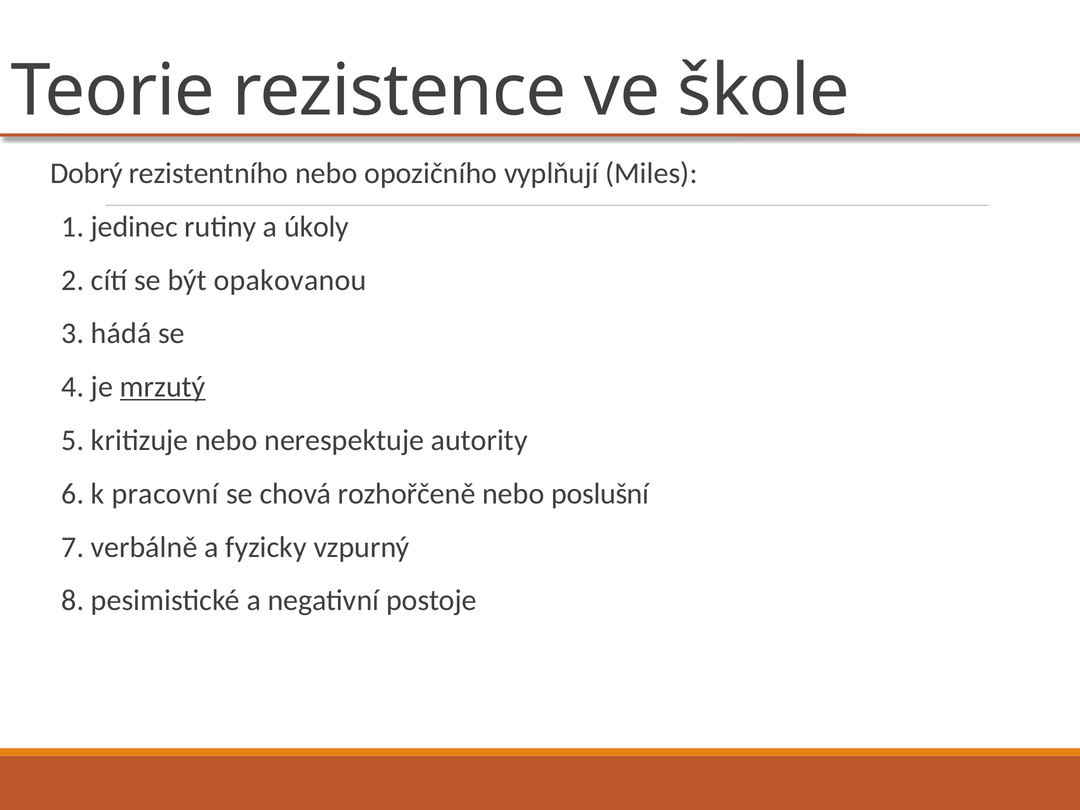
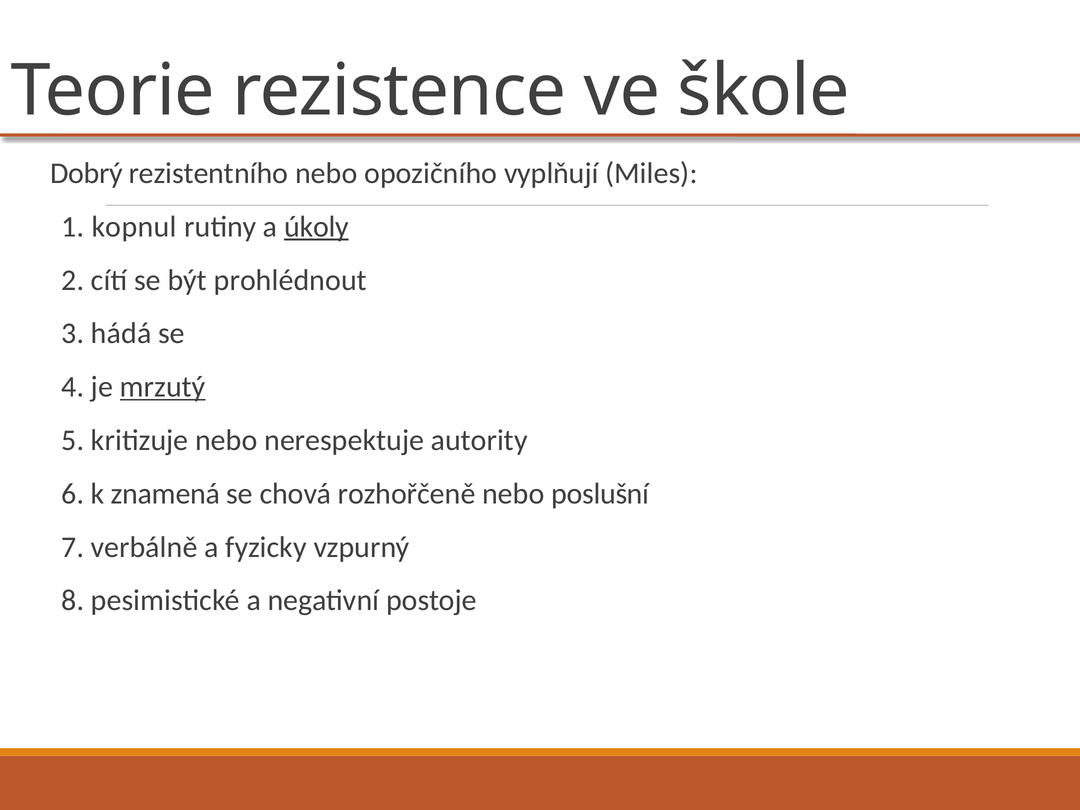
jedinec: jedinec -> kopnul
úkoly underline: none -> present
opakovanou: opakovanou -> prohlédnout
pracovní: pracovní -> znamená
